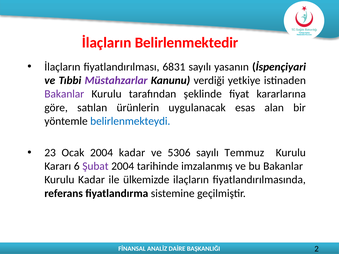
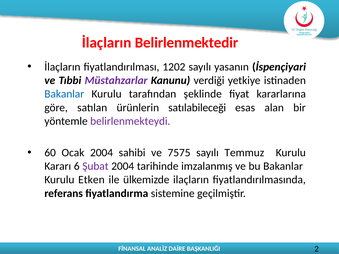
6831: 6831 -> 1202
Bakanlar at (64, 94) colour: purple -> blue
uygulanacak: uygulanacak -> satılabileceği
belirlenmekteydi colour: blue -> purple
23: 23 -> 60
2004 kadar: kadar -> sahibi
5306: 5306 -> 7575
Kurulu Kadar: Kadar -> Etken
